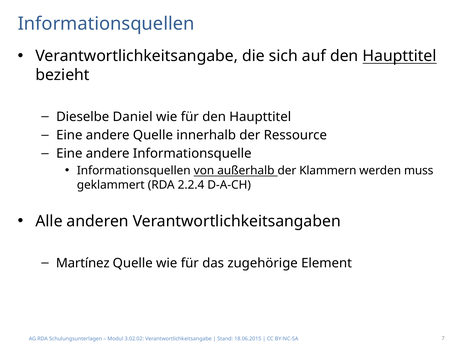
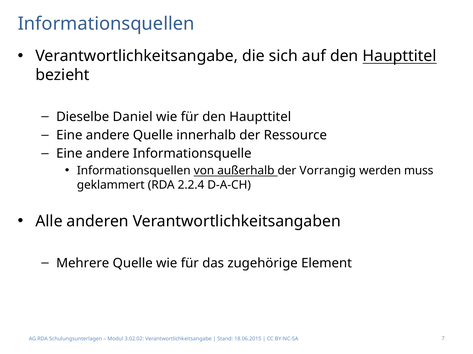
Klammern: Klammern -> Vorrangig
Martínez: Martínez -> Mehrere
